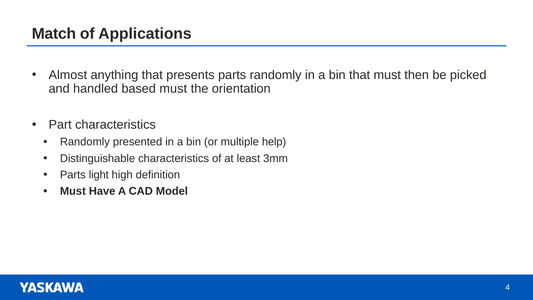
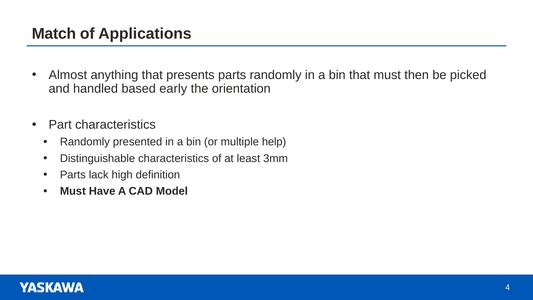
based must: must -> early
light: light -> lack
